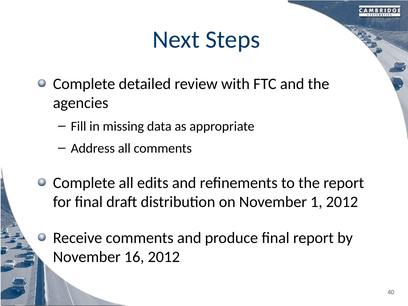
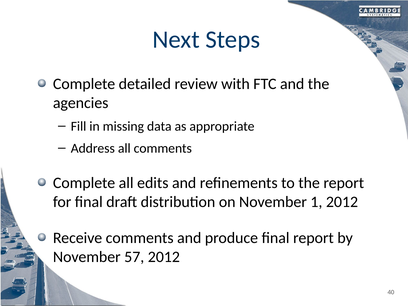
16: 16 -> 57
